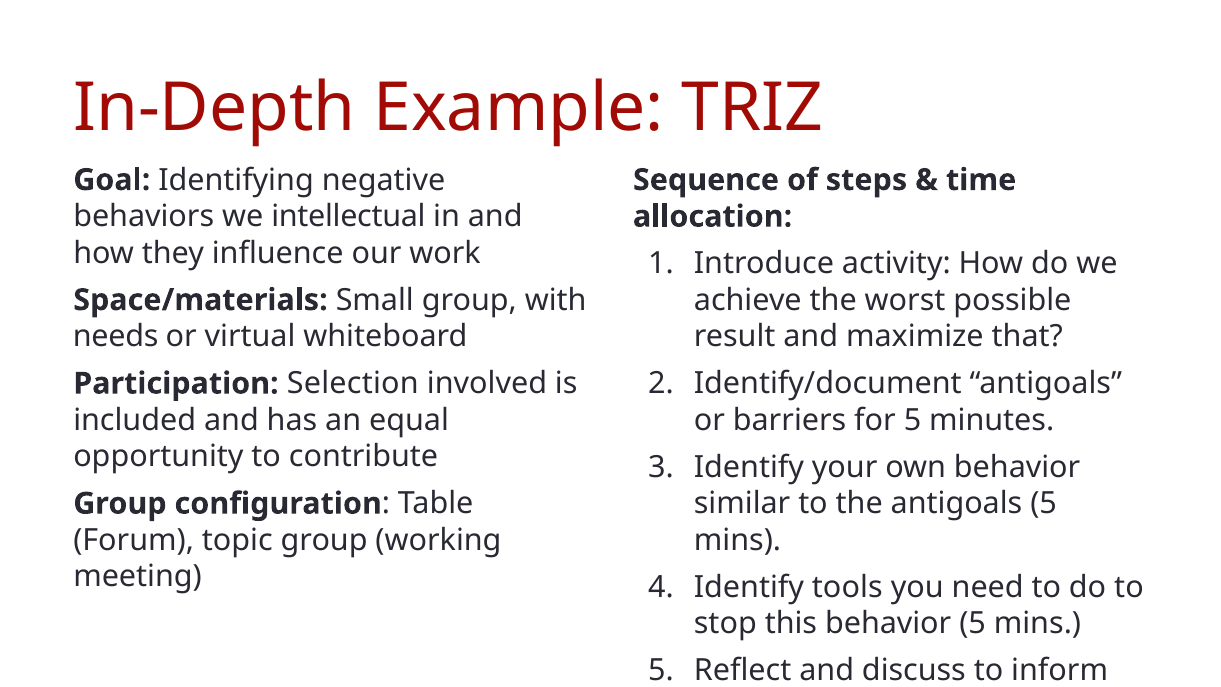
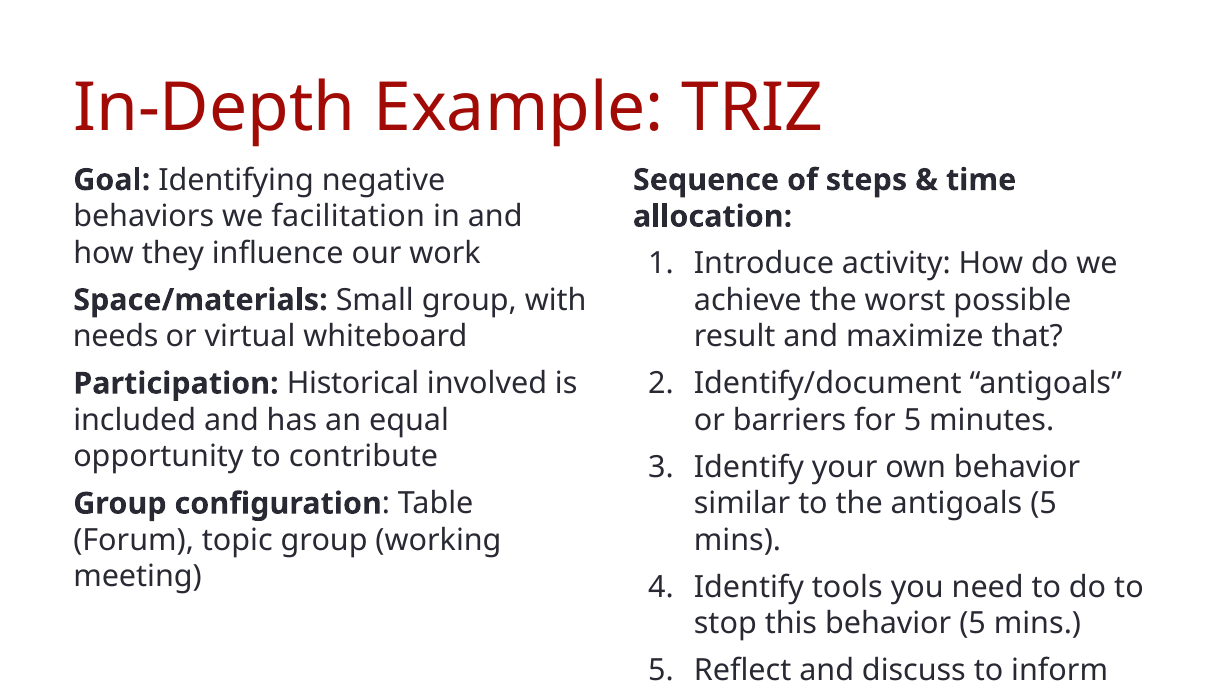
intellectual: intellectual -> facilitation
Selection: Selection -> Historical
